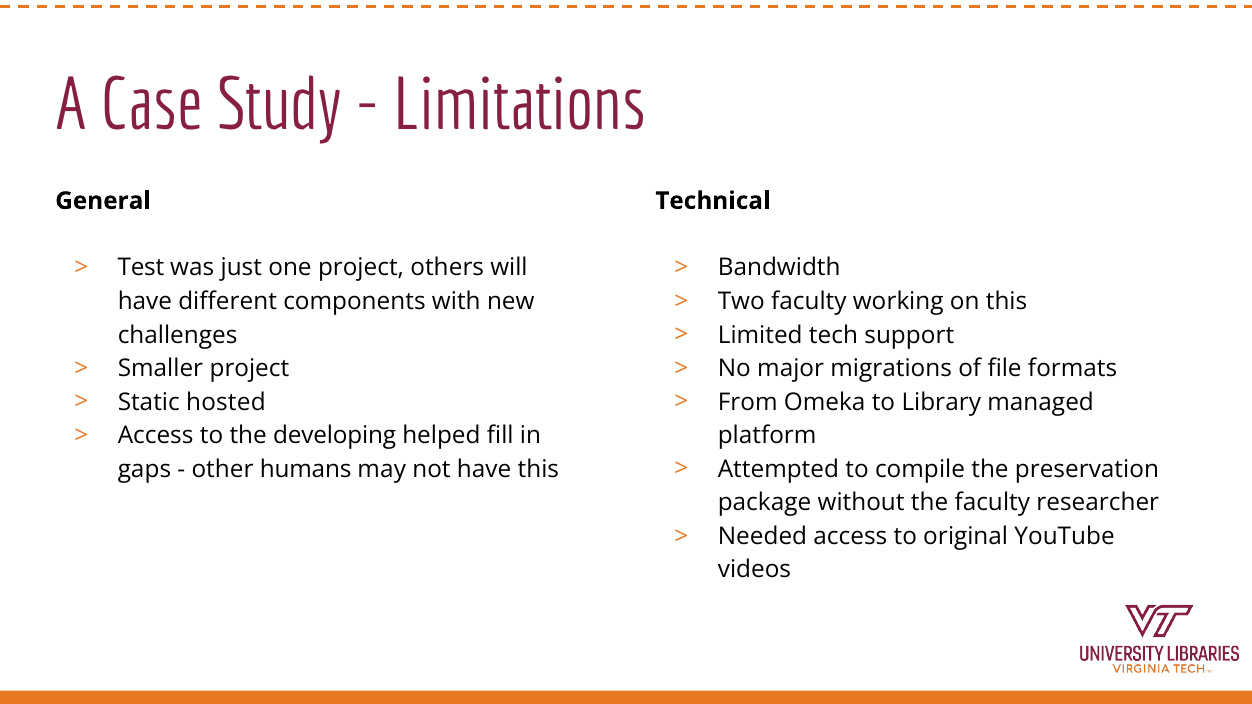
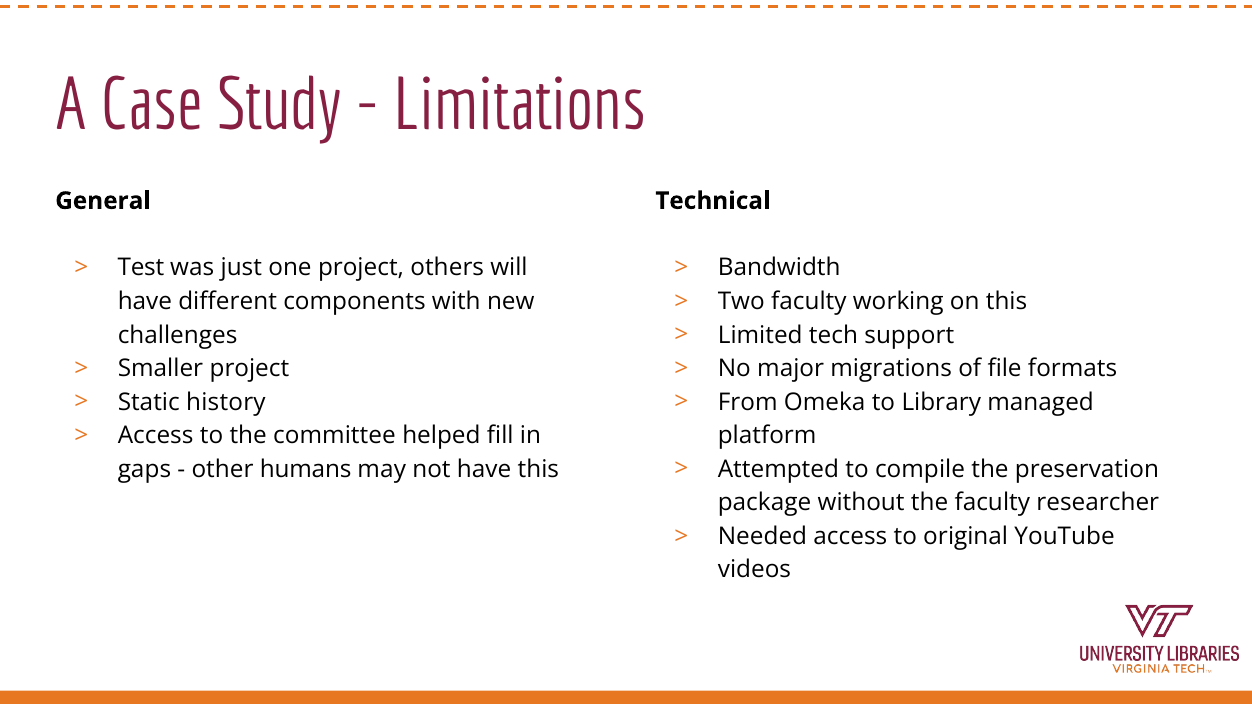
hosted: hosted -> history
developing: developing -> committee
